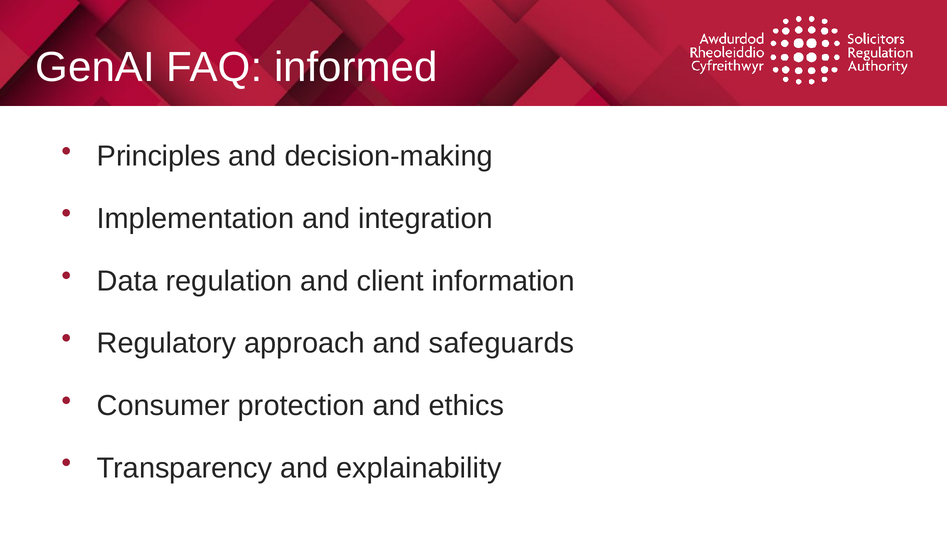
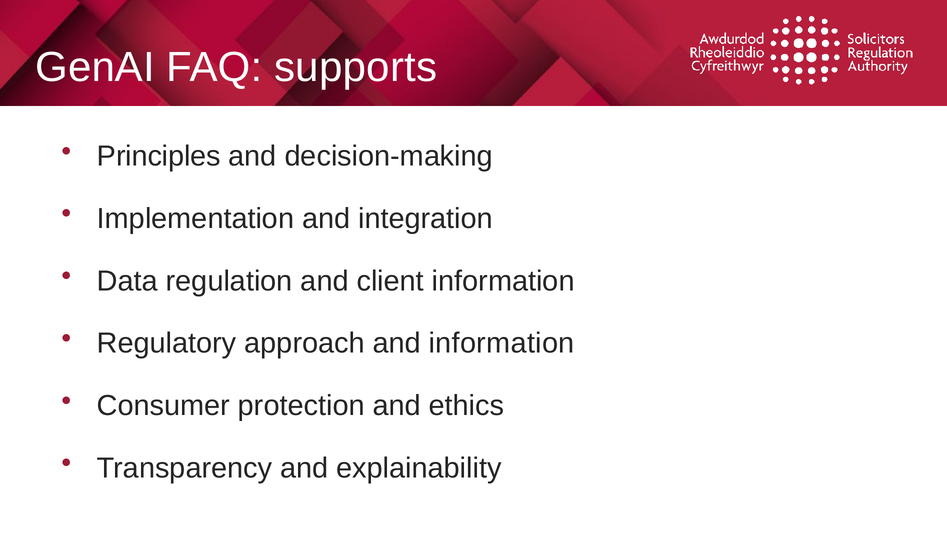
informed: informed -> supports
and safeguards: safeguards -> information
